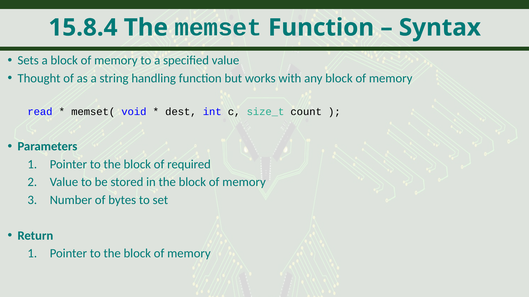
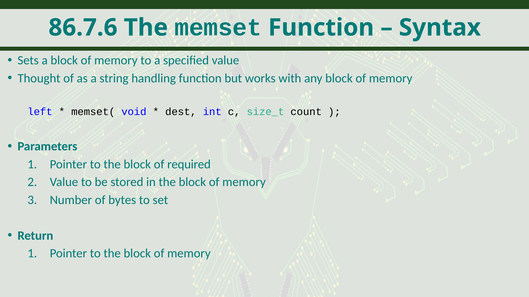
15.8.4: 15.8.4 -> 86.7.6
read: read -> left
